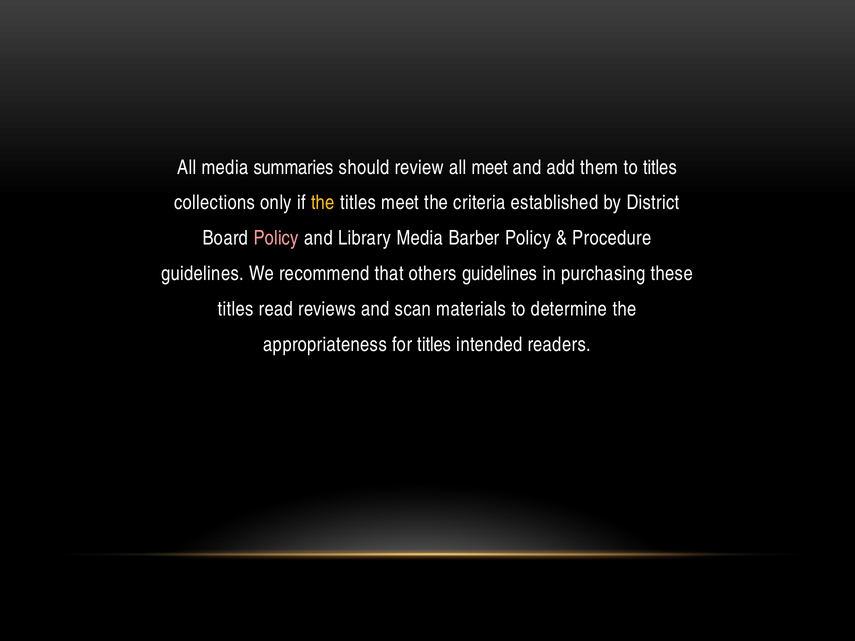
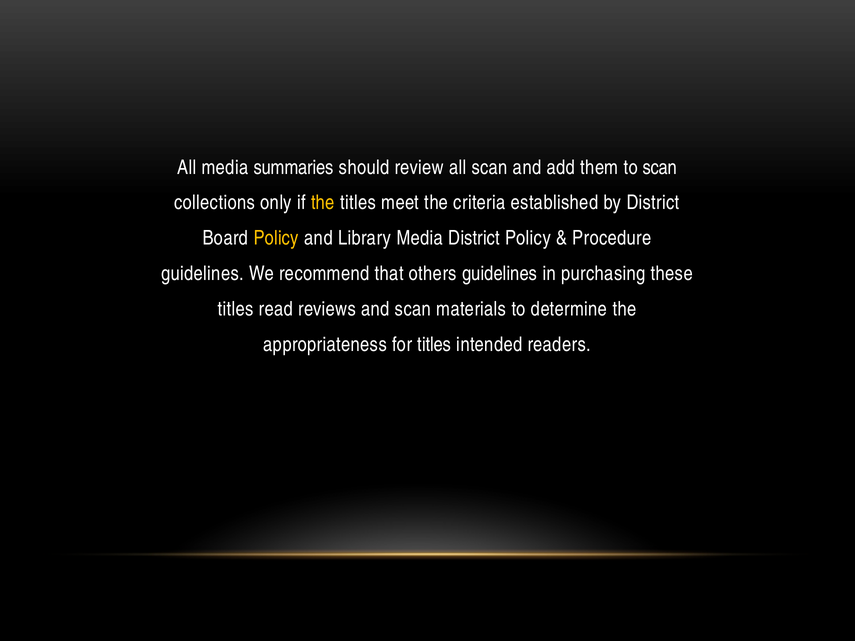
all meet: meet -> scan
to titles: titles -> scan
Policy at (276, 238) colour: pink -> yellow
Media Barber: Barber -> District
